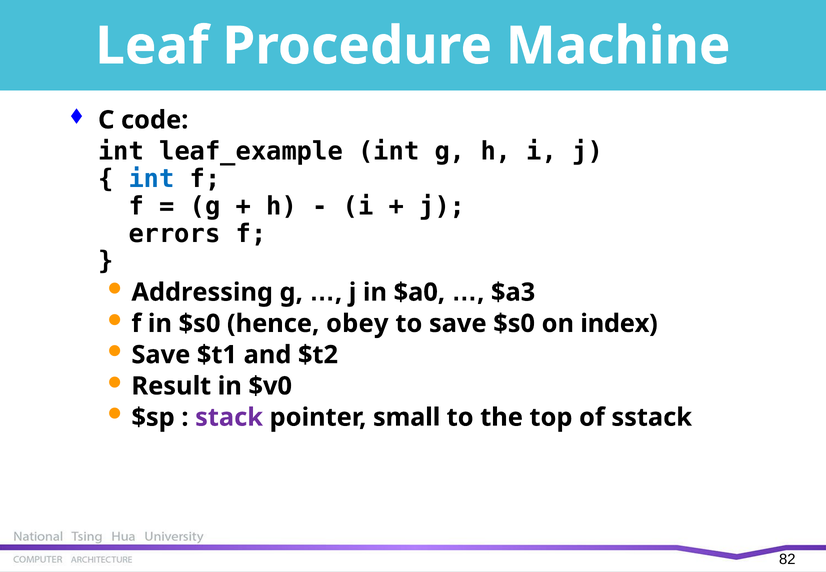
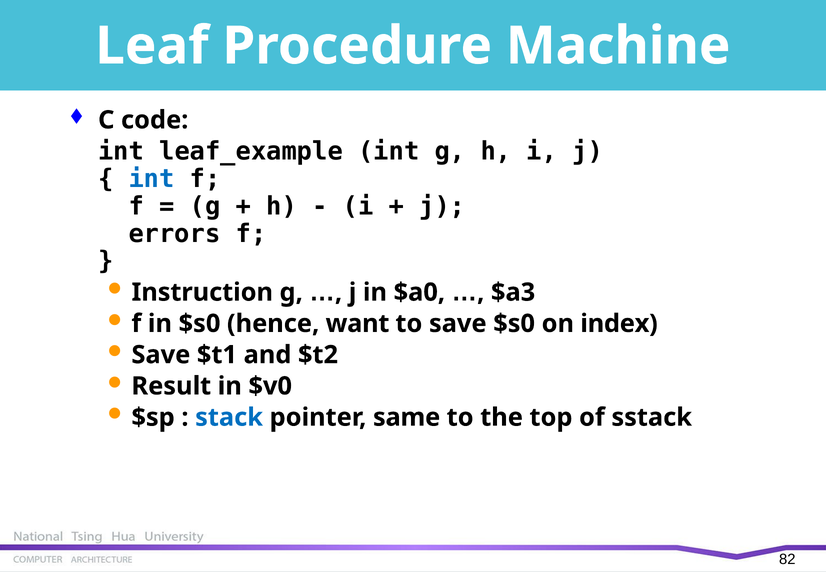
Addressing: Addressing -> Instruction
obey: obey -> want
stack colour: purple -> blue
small: small -> same
